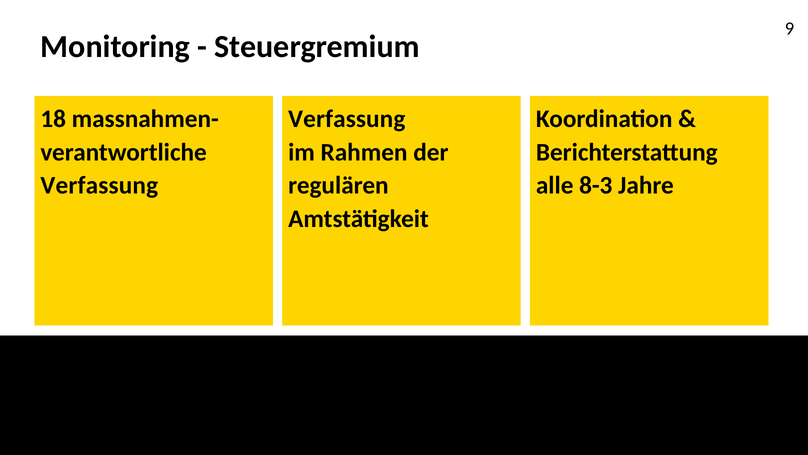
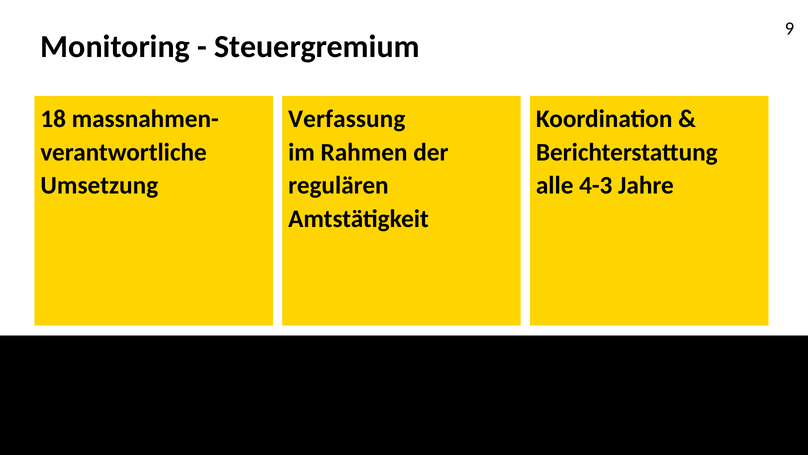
Verfassung at (99, 185): Verfassung -> Umsetzung
8-3: 8-3 -> 4-3
